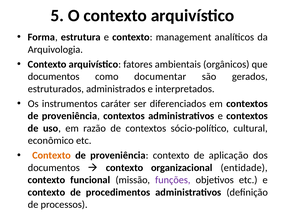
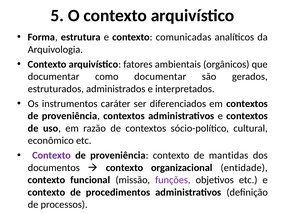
management: management -> comunicadas
documentos at (54, 77): documentos -> documentar
Contexto at (52, 156) colour: orange -> purple
aplicação: aplicação -> mantidas
